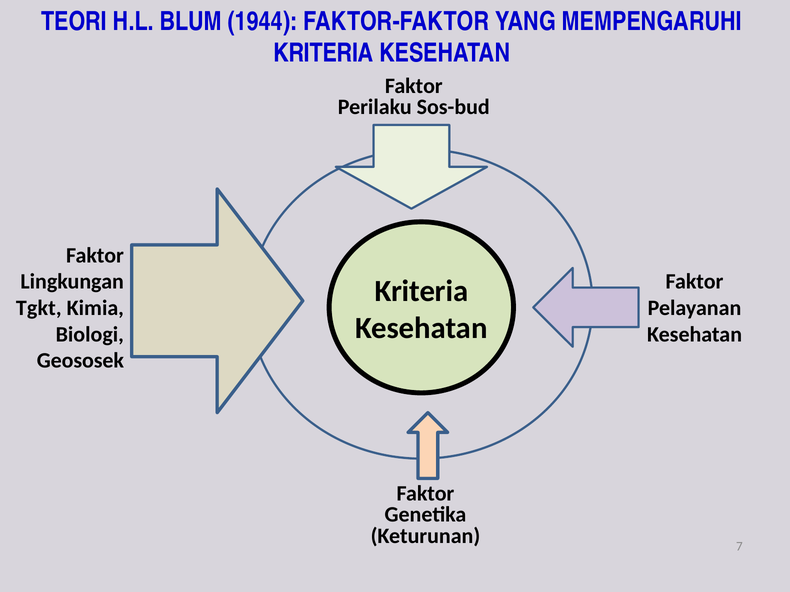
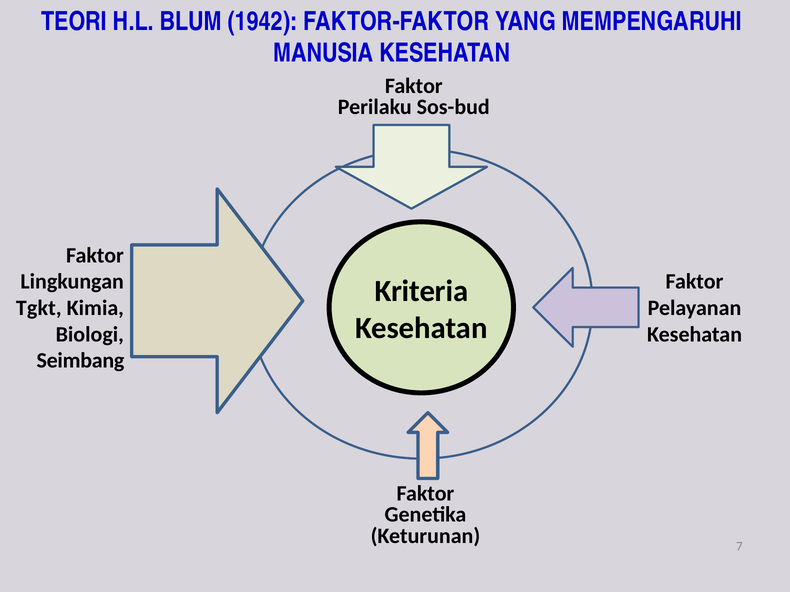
1944: 1944 -> 1942
KRITERIA at (323, 53): KRITERIA -> MANUSIA
Geososek: Geososek -> Seimbang
